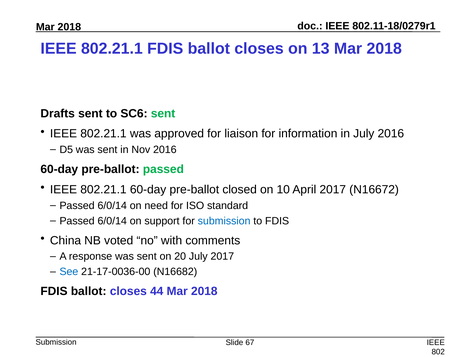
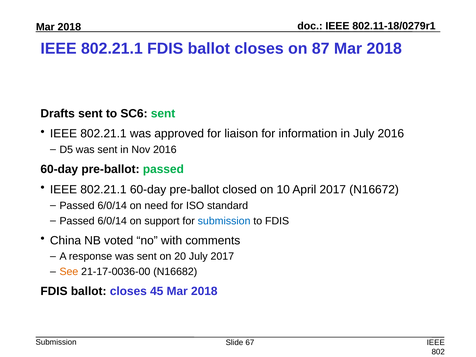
13: 13 -> 87
See colour: blue -> orange
44: 44 -> 45
